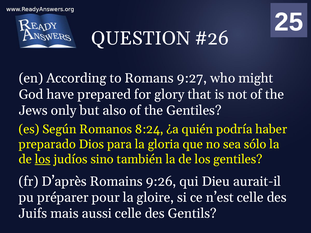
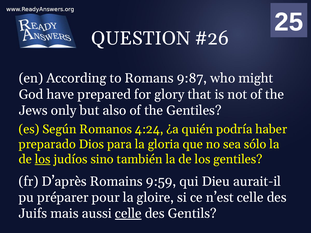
9:27: 9:27 -> 9:87
8:24: 8:24 -> 4:24
9:26: 9:26 -> 9:59
celle at (128, 214) underline: none -> present
